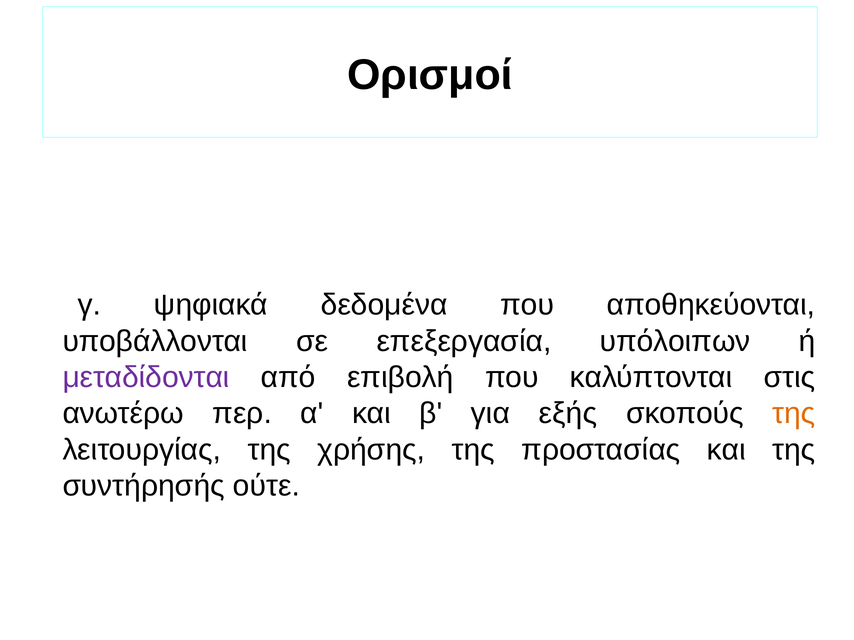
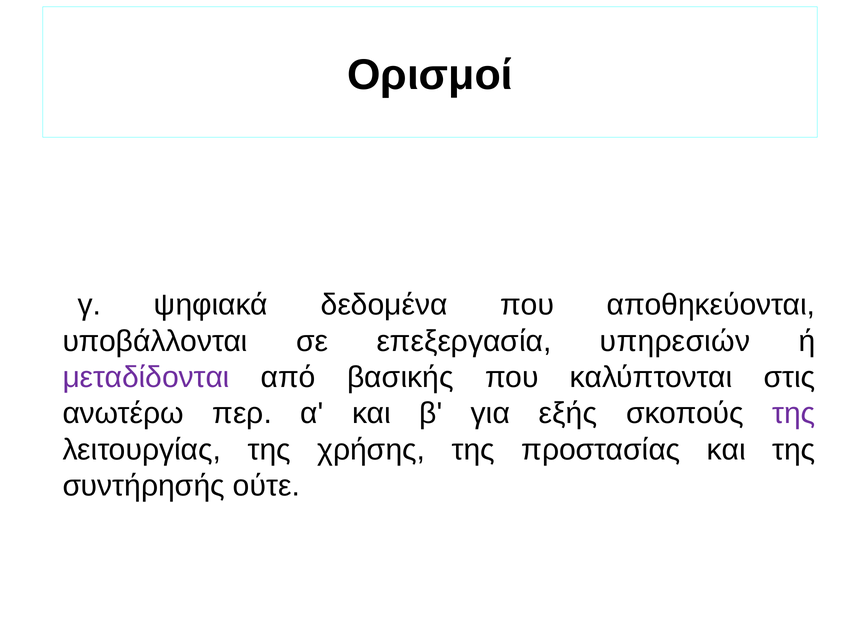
υπόλοιπων: υπόλοιπων -> υπηρεσιών
επιβολή: επιβολή -> βασικής
της at (794, 414) colour: orange -> purple
